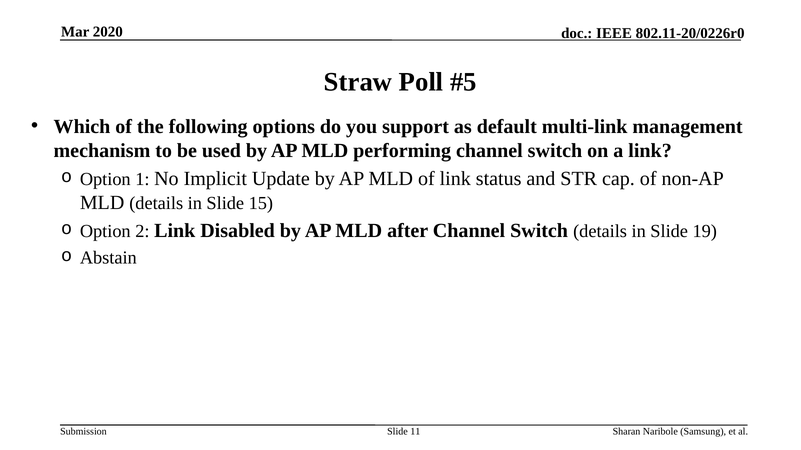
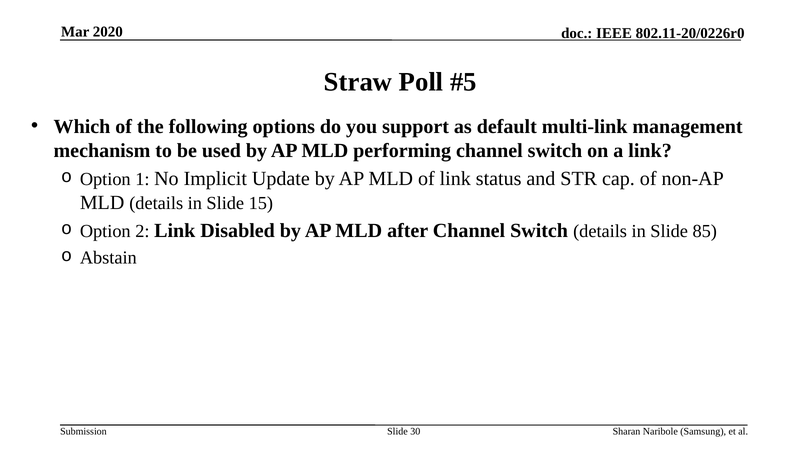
19: 19 -> 85
11: 11 -> 30
